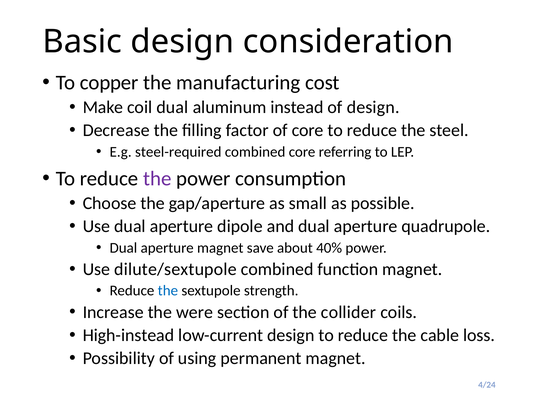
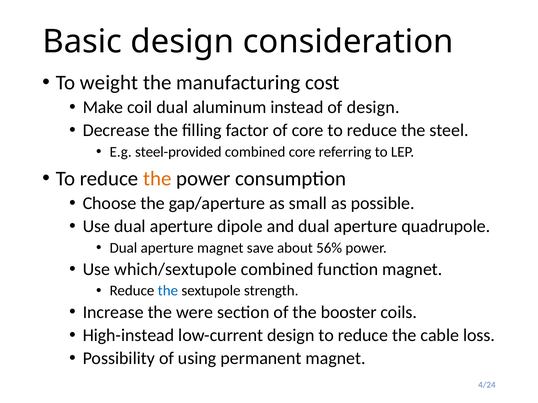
copper: copper -> weight
steel-required: steel-required -> steel-provided
the at (157, 179) colour: purple -> orange
40%: 40% -> 56%
dilute/sextupole: dilute/sextupole -> which/sextupole
collider: collider -> booster
